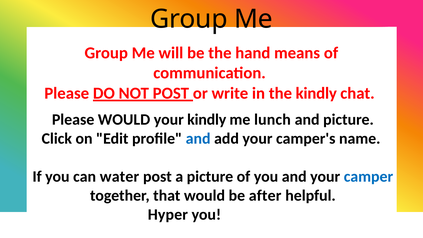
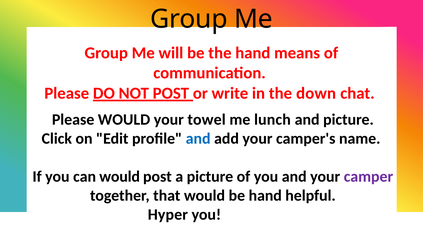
the kindly: kindly -> down
your kindly: kindly -> towel
can water: water -> would
camper colour: blue -> purple
be after: after -> hand
